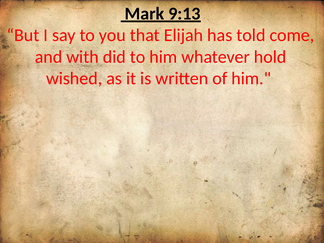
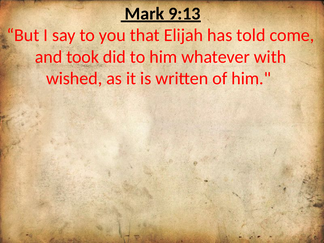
with: with -> took
hold: hold -> with
